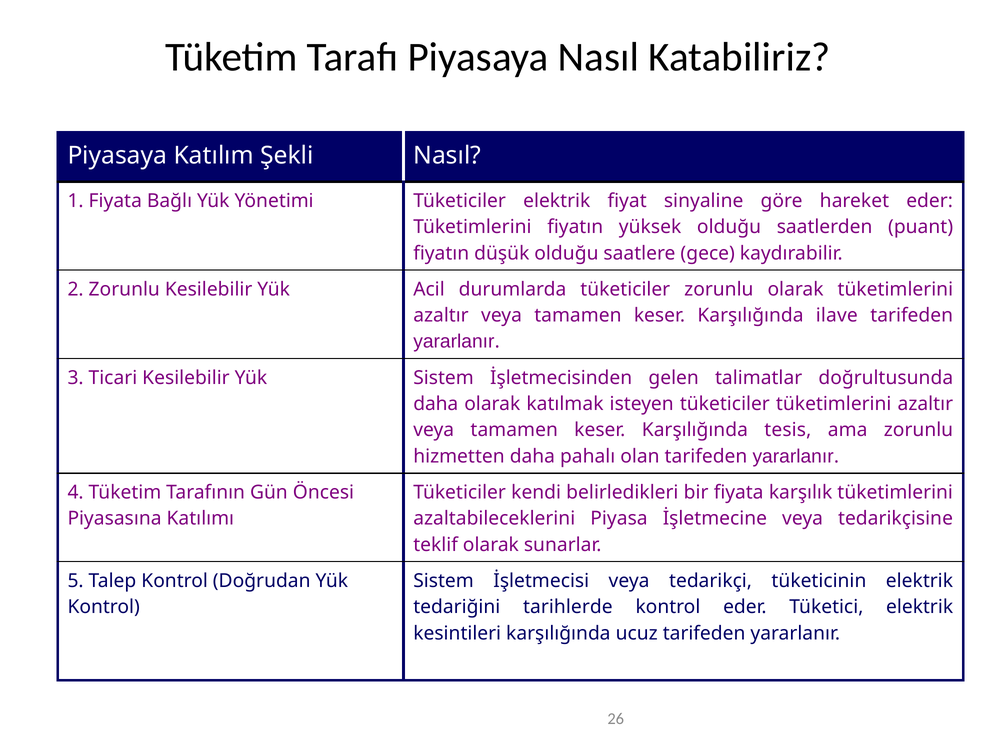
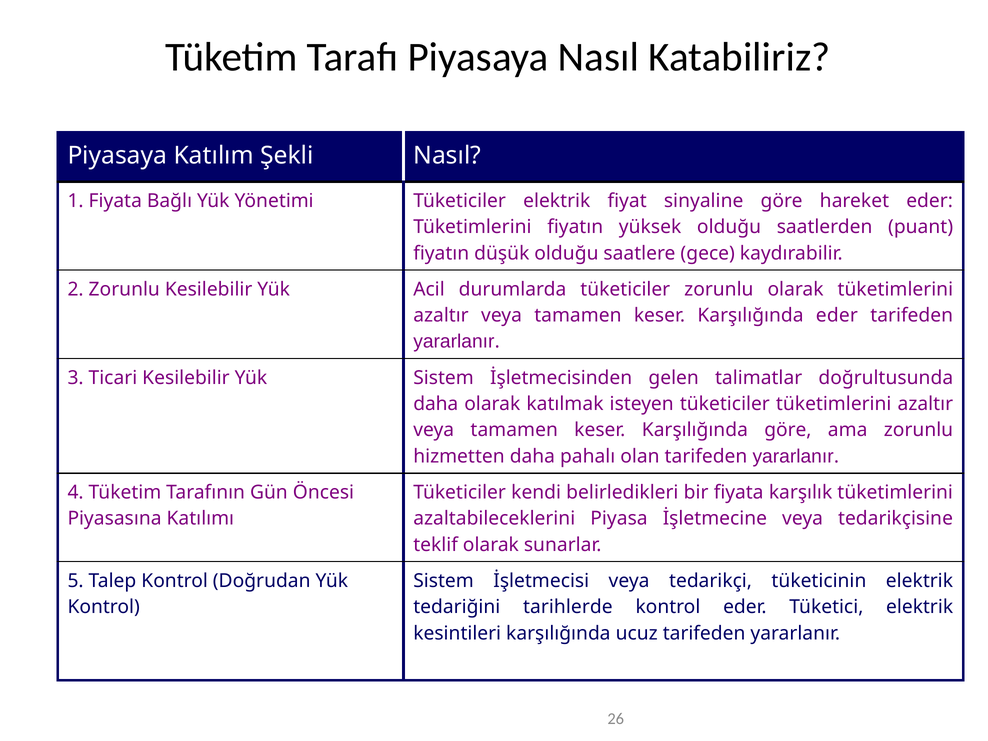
Karşılığında ilave: ilave -> eder
Karşılığında tesis: tesis -> göre
